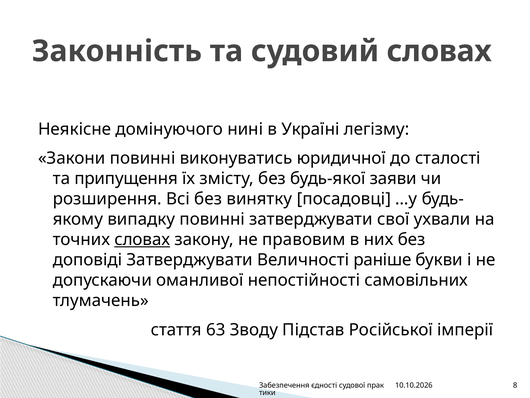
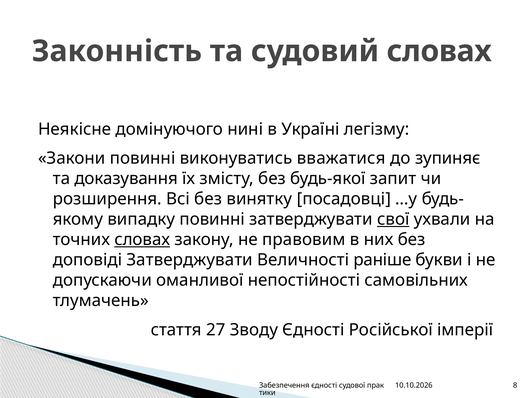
юридичної: юридичної -> вважатися
сталості: сталості -> зупиняє
припущення: припущення -> доказування
заяви: заяви -> запит
свої underline: none -> present
63: 63 -> 27
Зводу Підстав: Підстав -> Єдності
